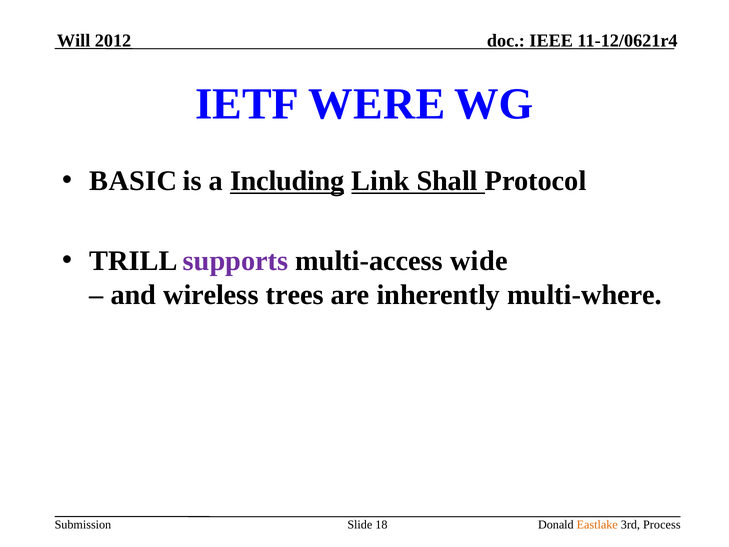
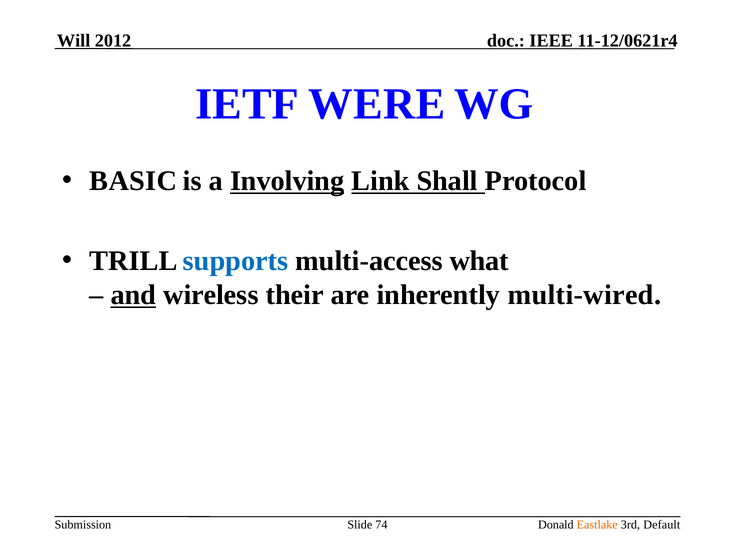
Including: Including -> Involving
supports colour: purple -> blue
wide: wide -> what
and underline: none -> present
trees: trees -> their
multi-where: multi-where -> multi-wired
18: 18 -> 74
Process: Process -> Default
